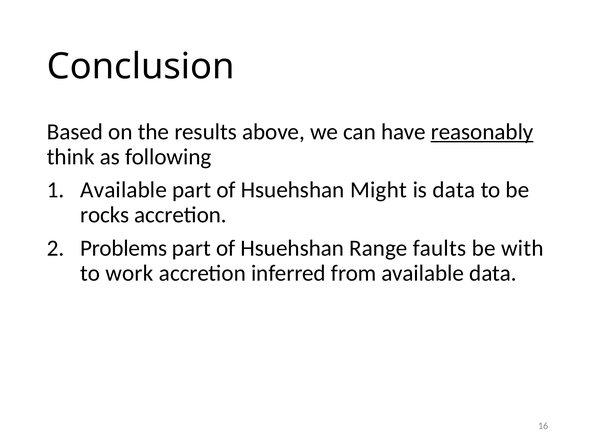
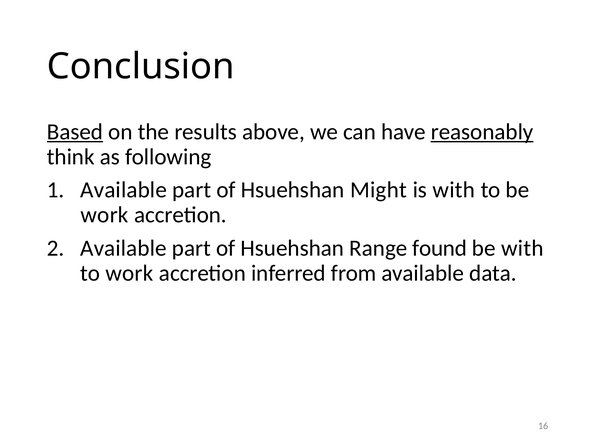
Based underline: none -> present
is data: data -> with
rocks at (105, 215): rocks -> work
Problems at (124, 248): Problems -> Available
faults: faults -> found
